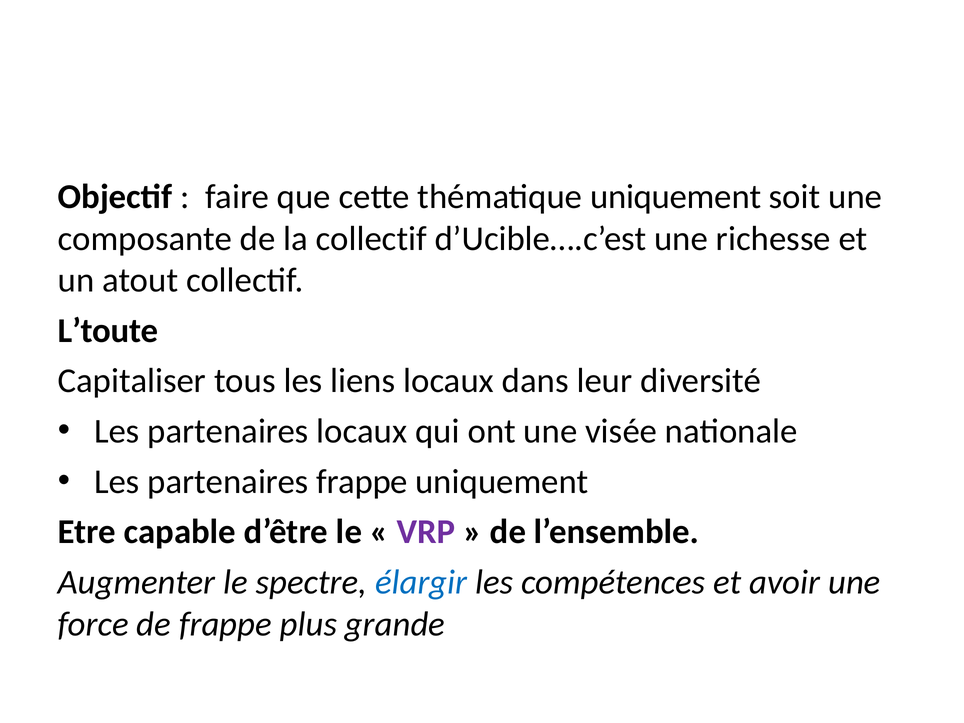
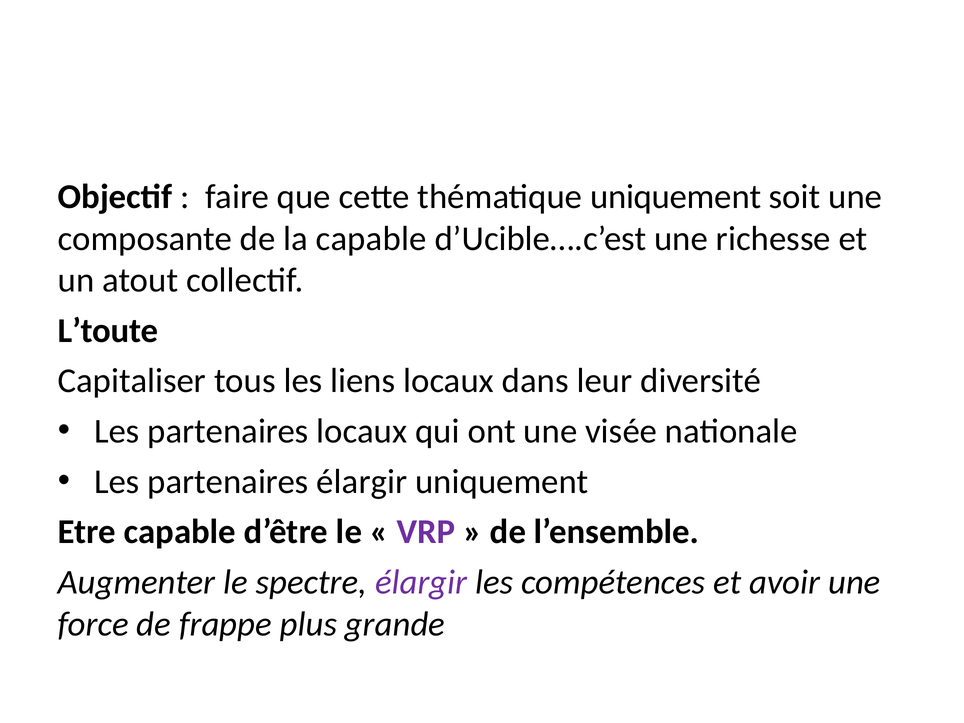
la collectif: collectif -> capable
partenaires frappe: frappe -> élargir
élargir at (421, 582) colour: blue -> purple
